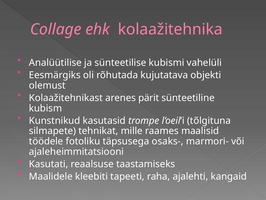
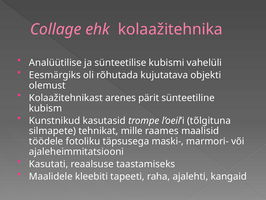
osaks-: osaks- -> maski-
